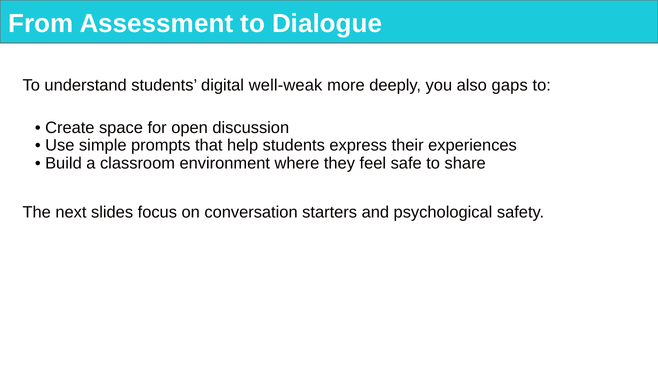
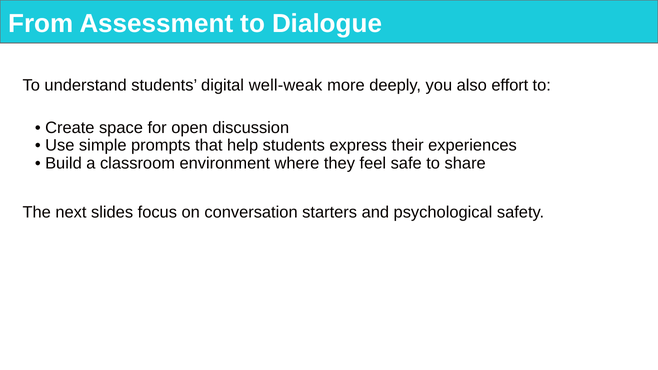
gaps: gaps -> effort
